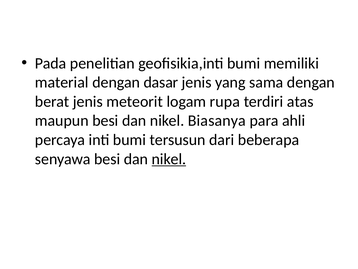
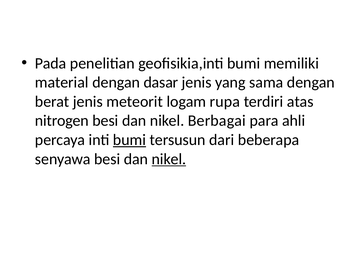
maupun: maupun -> nitrogen
Biasanya: Biasanya -> Berbagai
bumi at (130, 140) underline: none -> present
